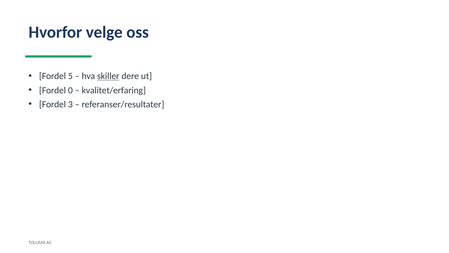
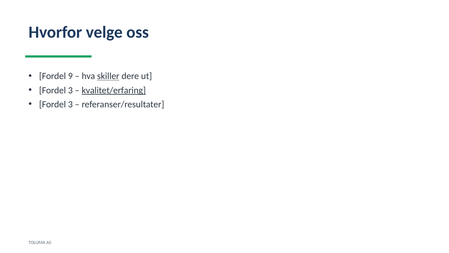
5: 5 -> 9
0 at (70, 90): 0 -> 3
kvalitet/erfaring underline: none -> present
